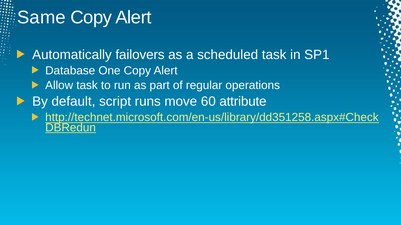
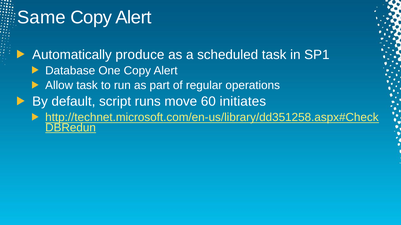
failovers: failovers -> produce
attribute: attribute -> initiates
